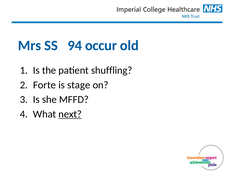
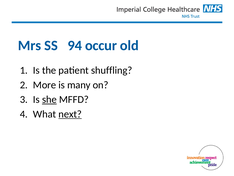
Forte: Forte -> More
stage: stage -> many
she underline: none -> present
